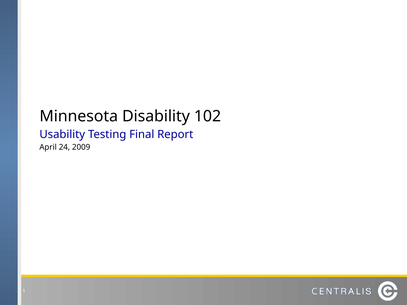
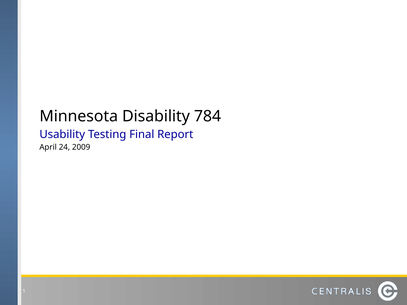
102: 102 -> 784
